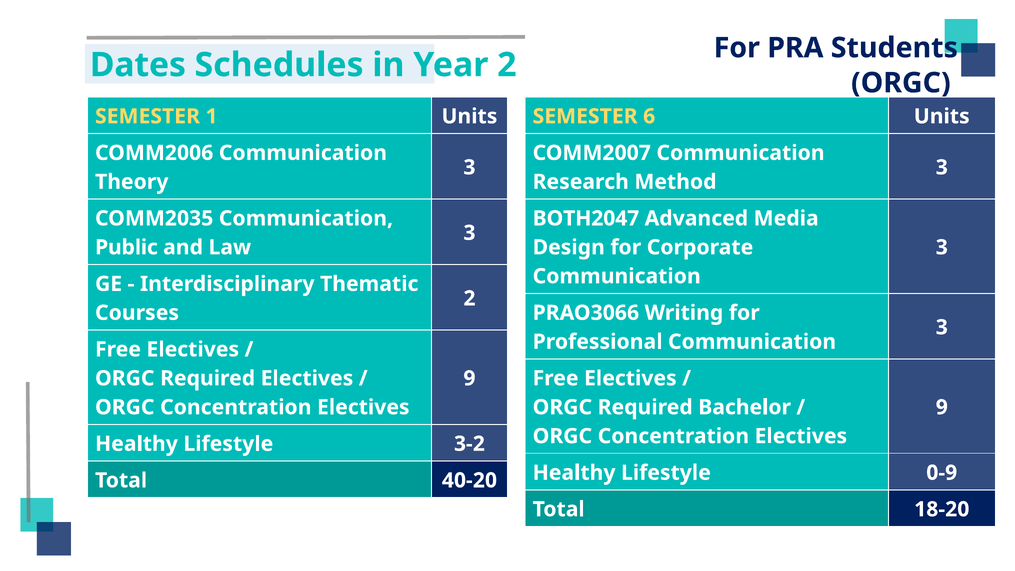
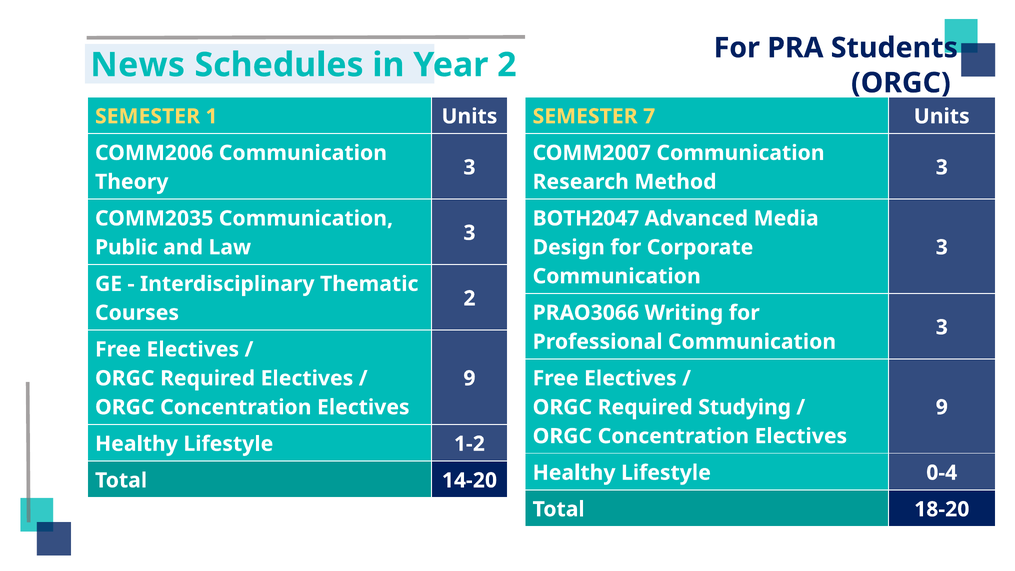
Dates: Dates -> News
6: 6 -> 7
Bachelor: Bachelor -> Studying
3-2: 3-2 -> 1-2
0-9: 0-9 -> 0-4
40-20: 40-20 -> 14-20
